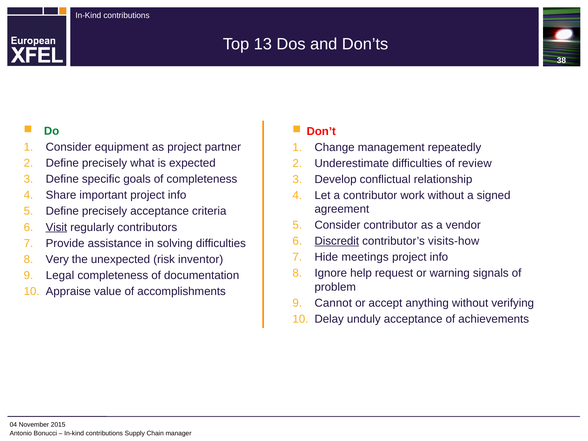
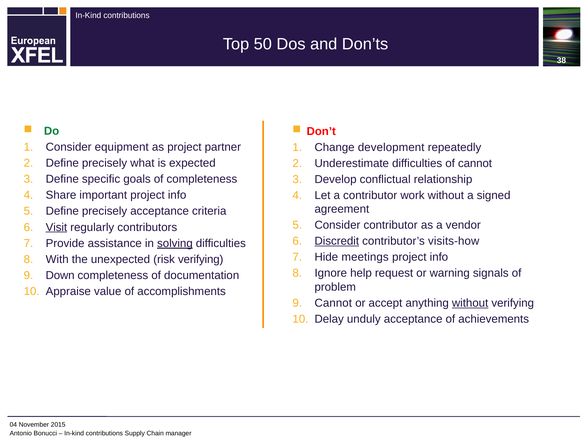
13: 13 -> 50
management: management -> development
of review: review -> cannot
solving underline: none -> present
Very: Very -> With
risk inventor: inventor -> verifying
Legal: Legal -> Down
without at (470, 303) underline: none -> present
